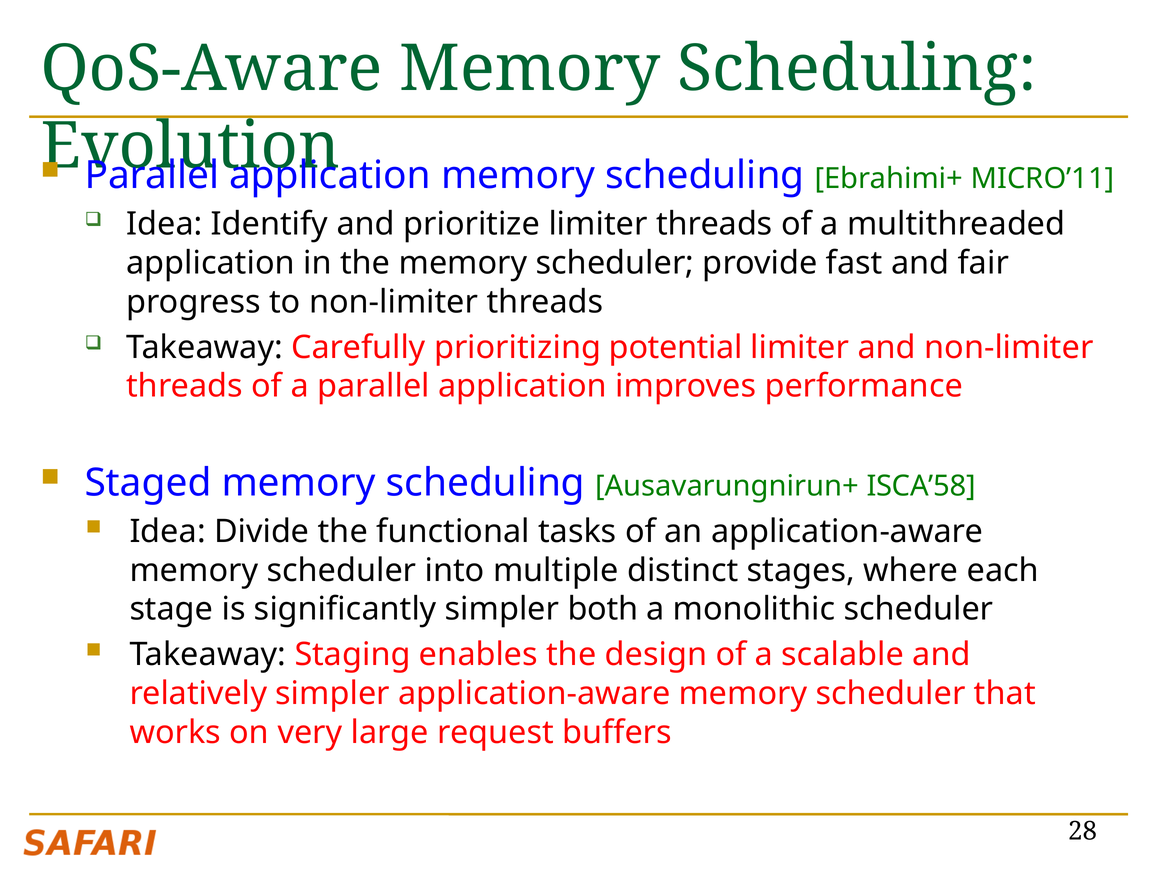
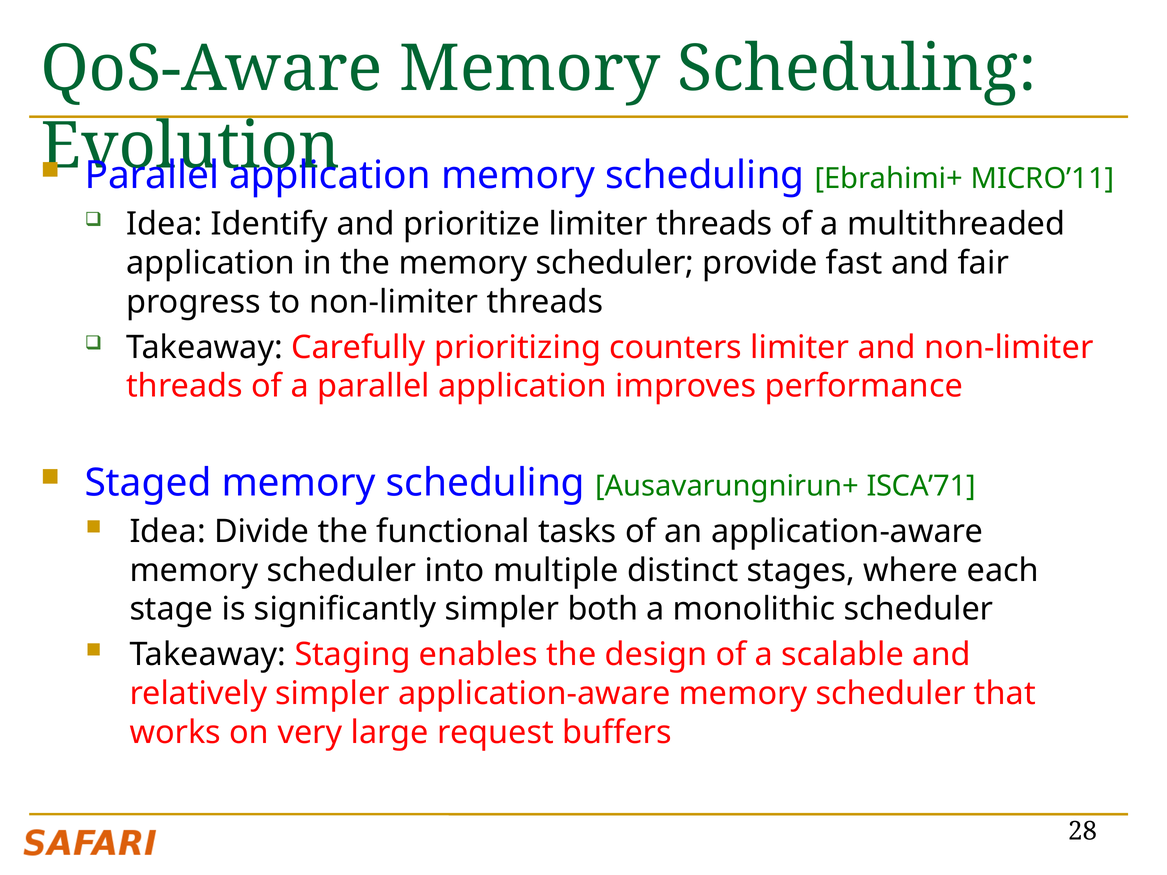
potential: potential -> counters
ISCA’58: ISCA’58 -> ISCA’71
